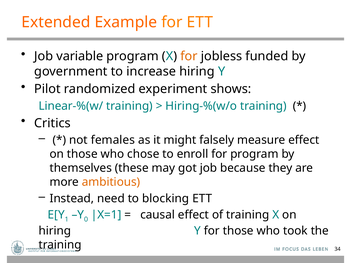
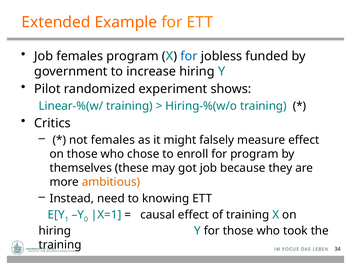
Job variable: variable -> females
for at (189, 56) colour: orange -> blue
blocking: blocking -> knowing
